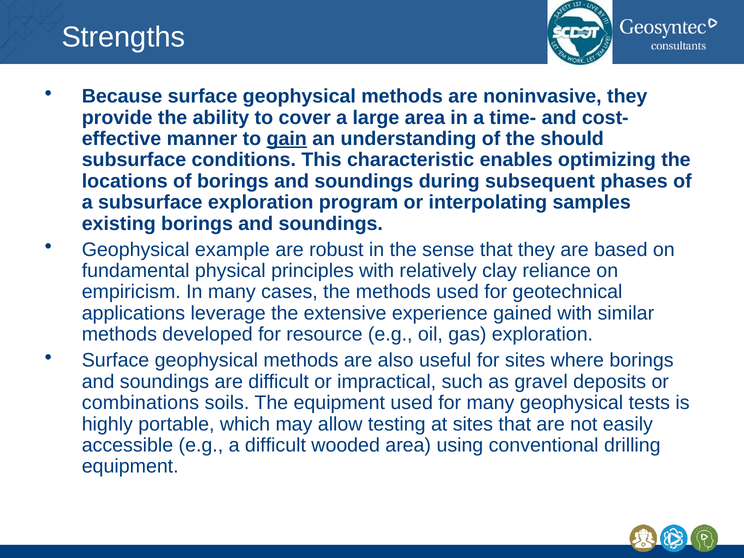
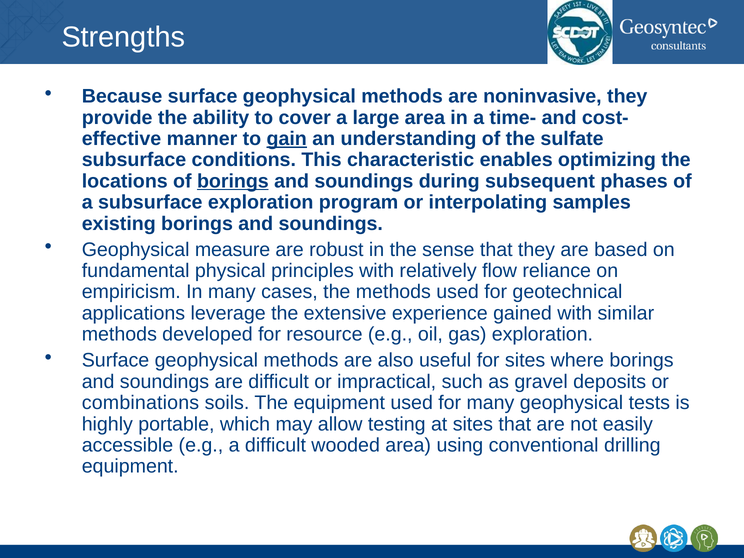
should: should -> sulfate
borings at (233, 181) underline: none -> present
example: example -> measure
clay: clay -> flow
